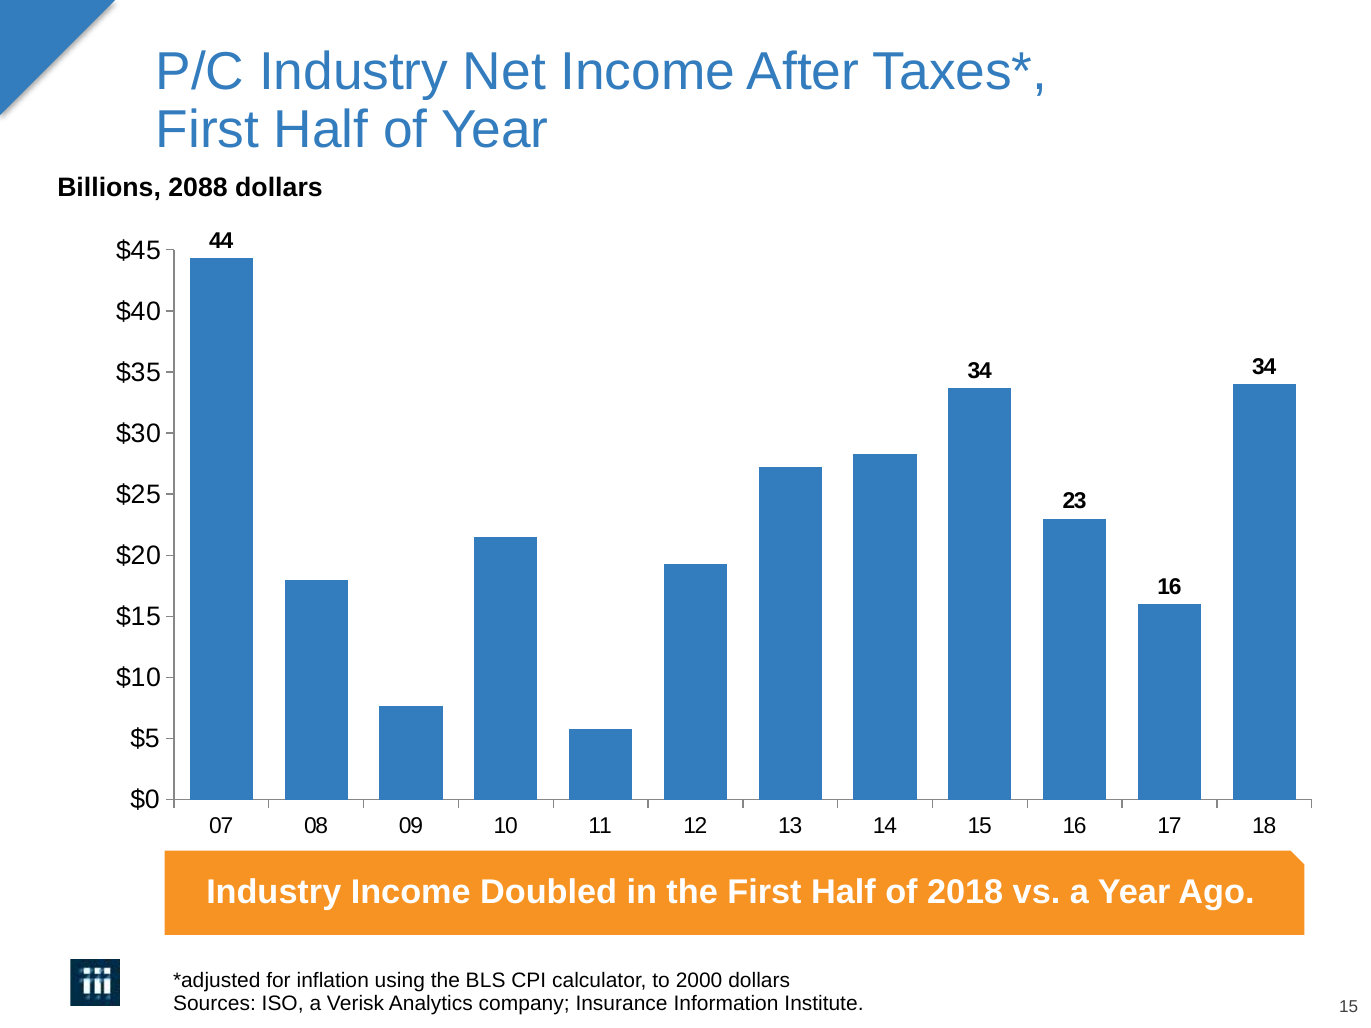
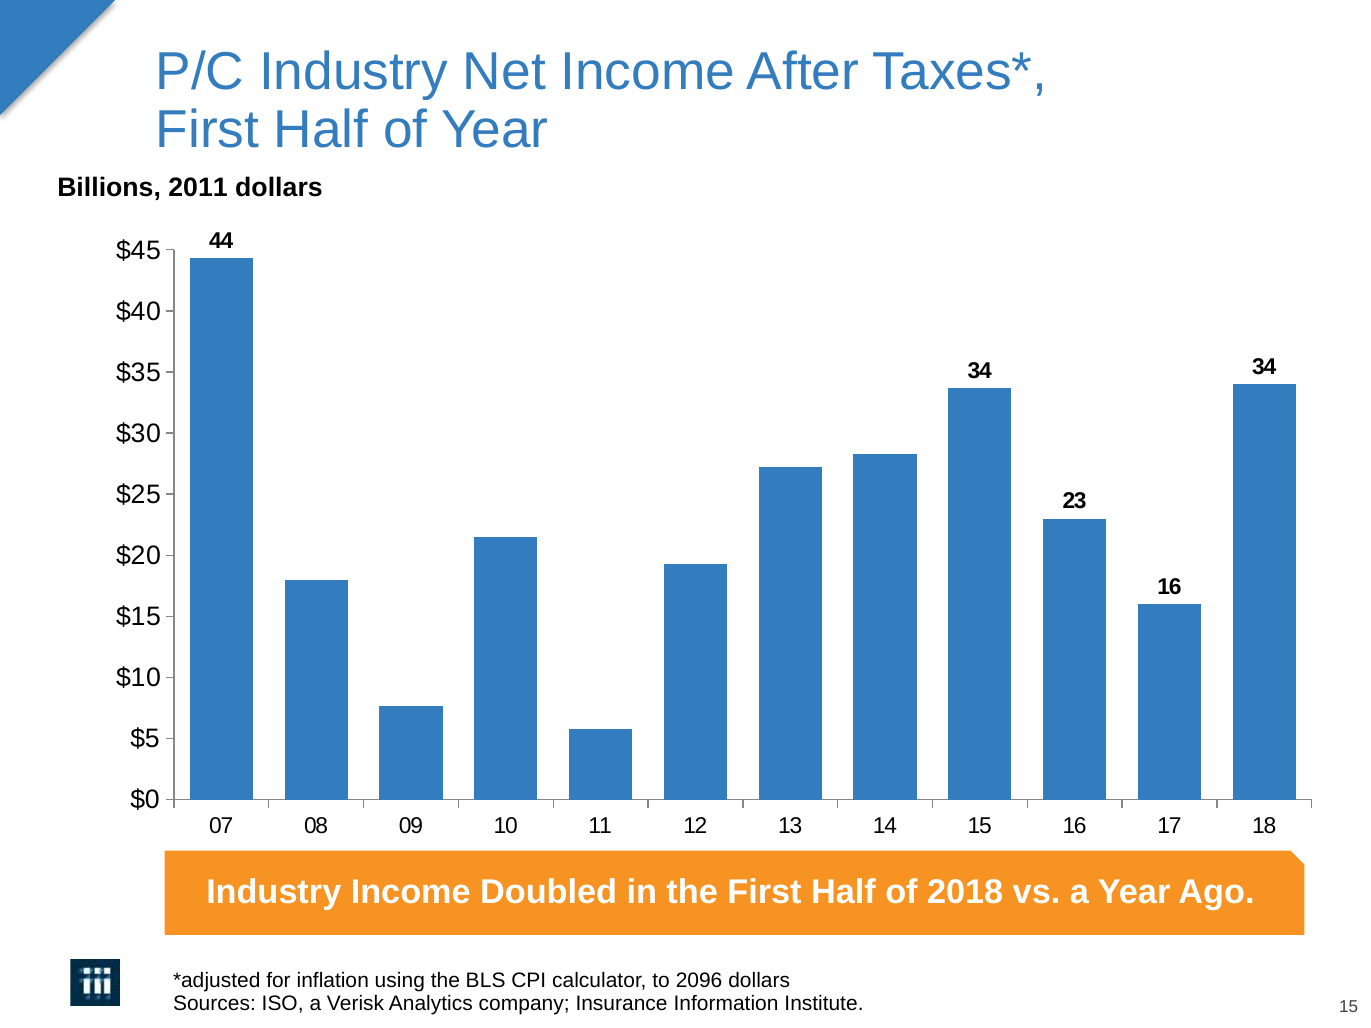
2088: 2088 -> 2011
2000: 2000 -> 2096
